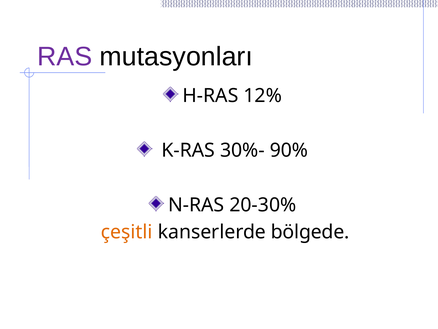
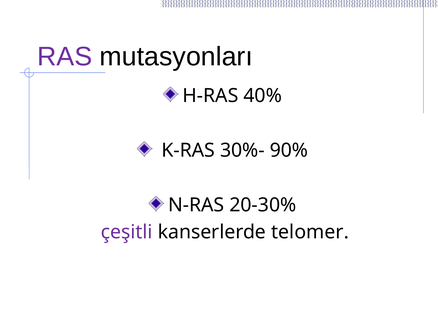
12%: 12% -> 40%
çeşitli colour: orange -> purple
bölgede: bölgede -> telomer
